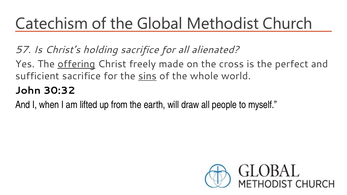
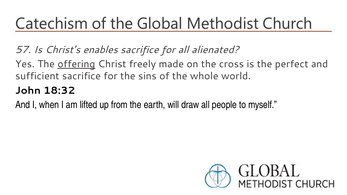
holding: holding -> enables
sins underline: present -> none
30:32: 30:32 -> 18:32
